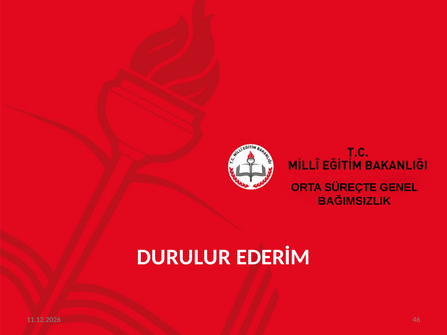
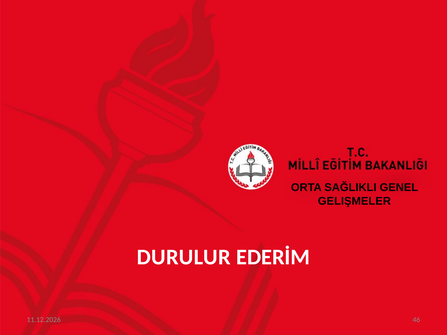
SÜREÇTE: SÜREÇTE -> SAĞLIKLI
BAĞIMSIZLIK: BAĞIMSIZLIK -> GELIŞMELER
